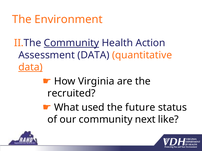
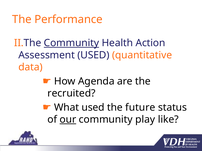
Environment: Environment -> Performance
Assessment DATA: DATA -> USED
data at (30, 67) underline: present -> none
Virginia: Virginia -> Agenda
our underline: none -> present
next: next -> play
